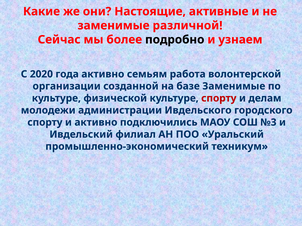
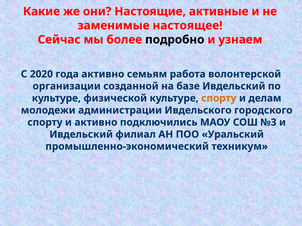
различной: различной -> настоящее
базе Заменимые: Заменимые -> Ивдельский
спорту at (219, 98) colour: red -> orange
